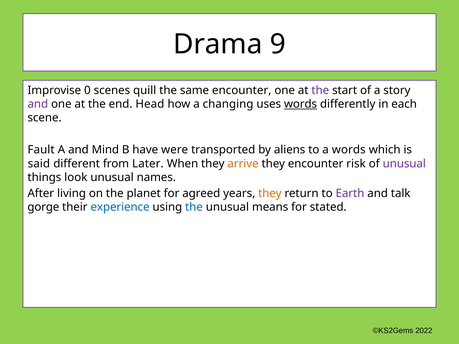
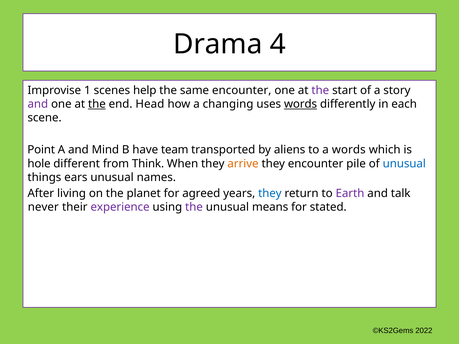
9: 9 -> 4
0: 0 -> 1
quill: quill -> help
the at (97, 104) underline: none -> present
Fault: Fault -> Point
were: were -> team
said: said -> hole
Later: Later -> Think
risk: risk -> pile
unusual at (404, 164) colour: purple -> blue
look: look -> ears
they at (270, 194) colour: orange -> blue
gorge: gorge -> never
experience colour: blue -> purple
the at (194, 207) colour: blue -> purple
